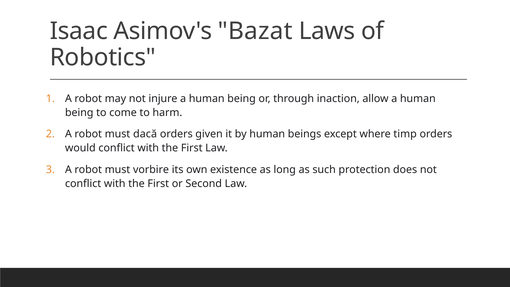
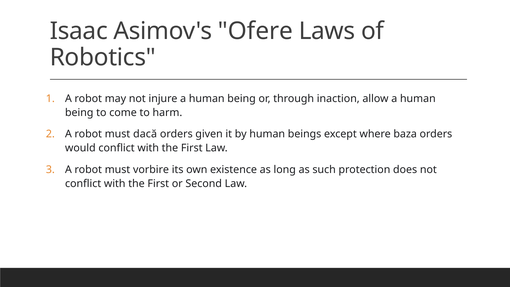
Bazat: Bazat -> Ofere
timp: timp -> baza
